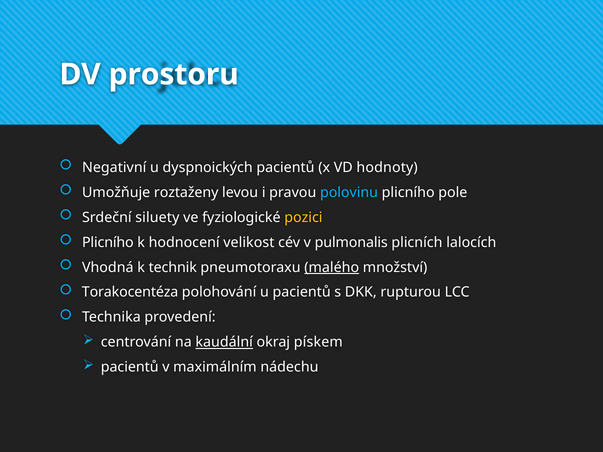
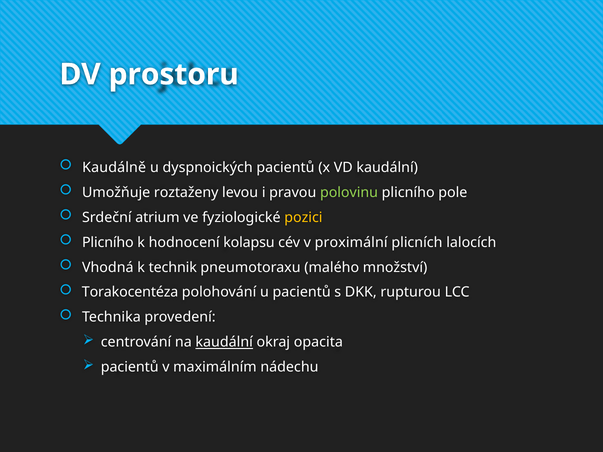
Negativní: Negativní -> Kaudálně
VD hodnoty: hodnoty -> kaudální
polovinu colour: light blue -> light green
siluety: siluety -> atrium
velikost: velikost -> kolapsu
pulmonalis: pulmonalis -> proximální
malého underline: present -> none
pískem: pískem -> opacita
